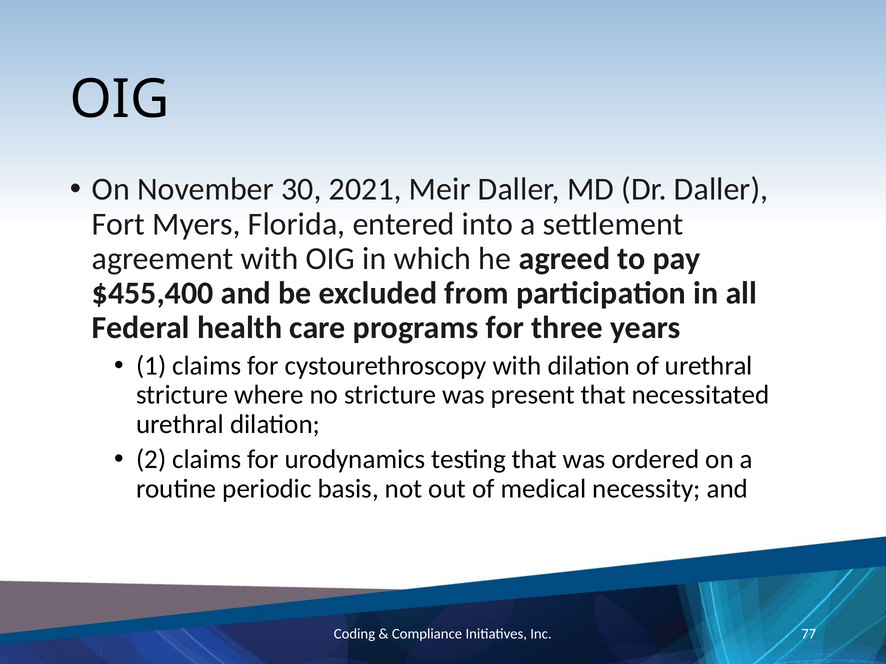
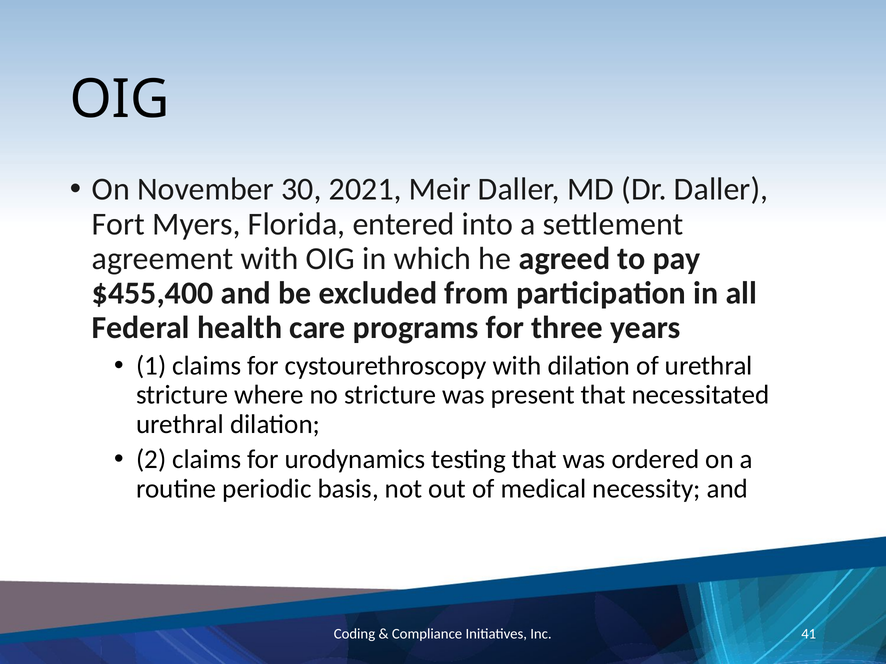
77: 77 -> 41
